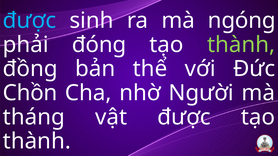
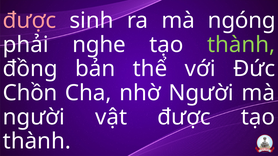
được at (29, 21) colour: light blue -> pink
đóng: đóng -> nghe
tháng at (34, 117): tháng -> người
